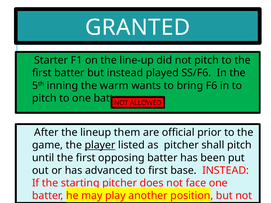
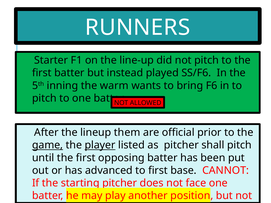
GRANTED: GRANTED -> RUNNERS
game underline: none -> present
base INSTEAD: INSTEAD -> CANNOT
